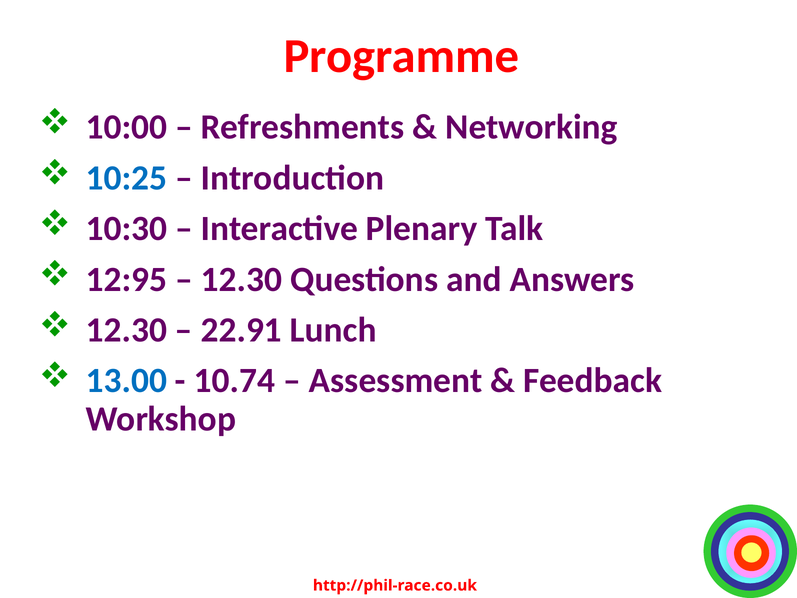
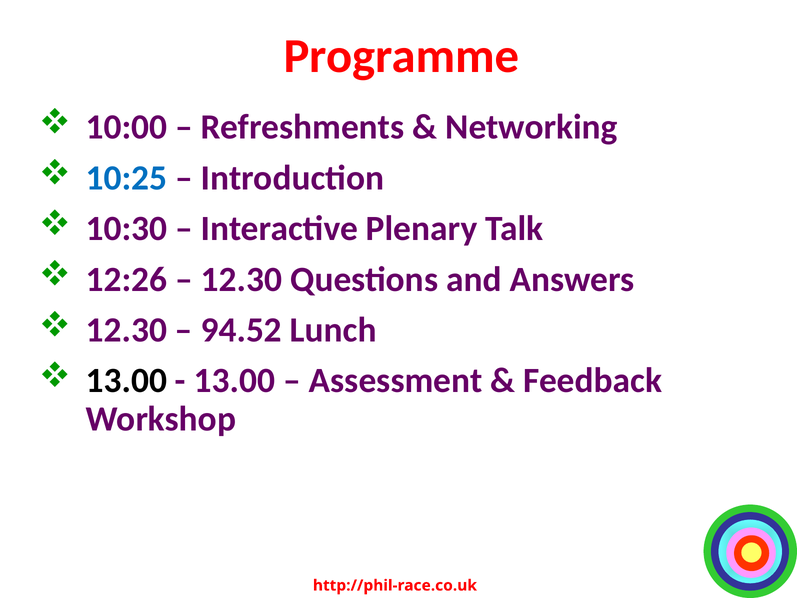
12:95: 12:95 -> 12:26
22.91: 22.91 -> 94.52
13.00 at (126, 381) colour: blue -> black
10.74 at (234, 381): 10.74 -> 13.00
